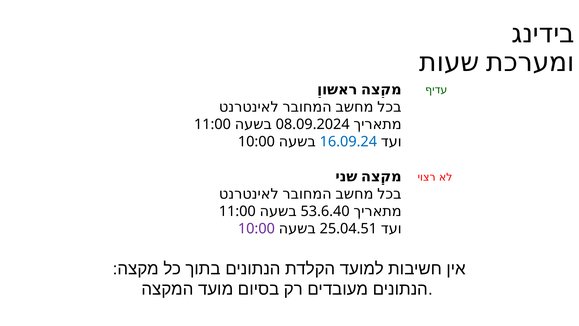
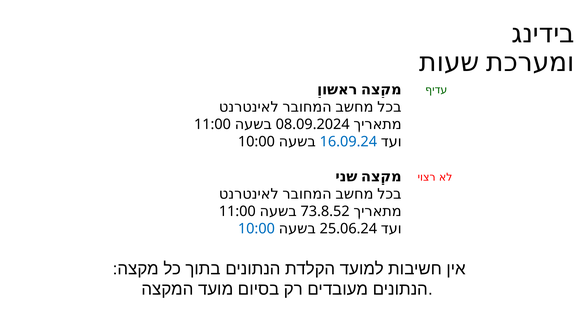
53.6.40: 53.6.40 -> 73.8.52
10:00 at (256, 229) colour: purple -> blue
25.04.51: 25.04.51 -> 25.06.24
